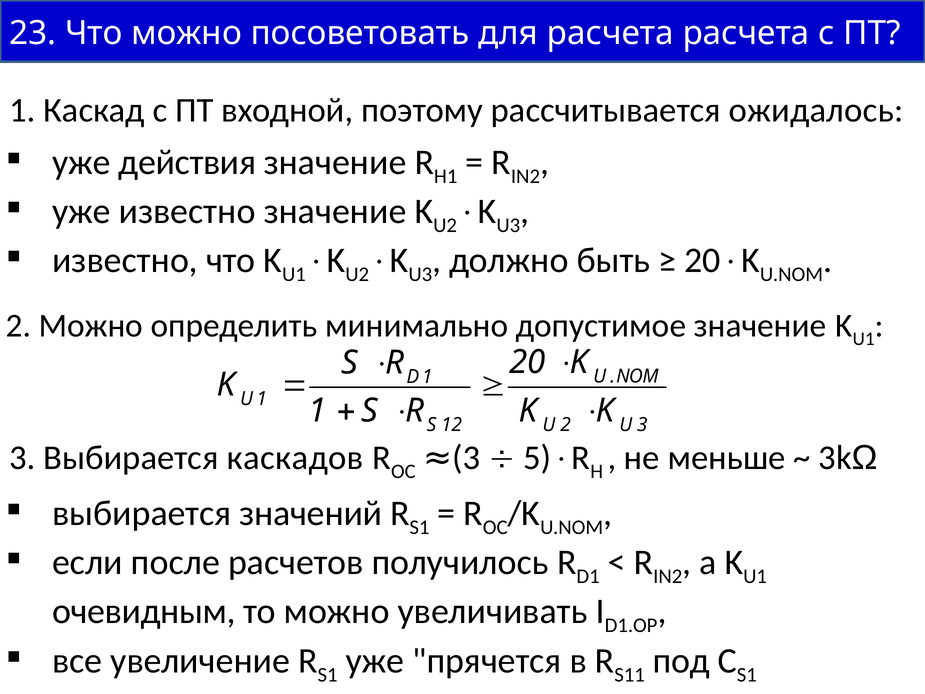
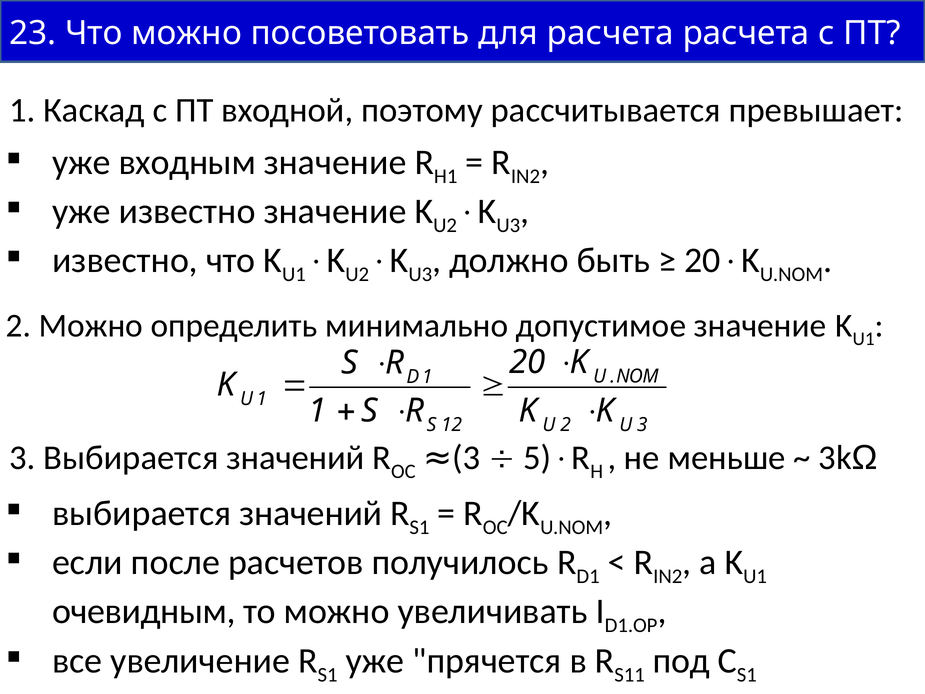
ожидалось: ожидалось -> превышает
действия: действия -> входным
3 Выбирается каскадов: каскадов -> значений
